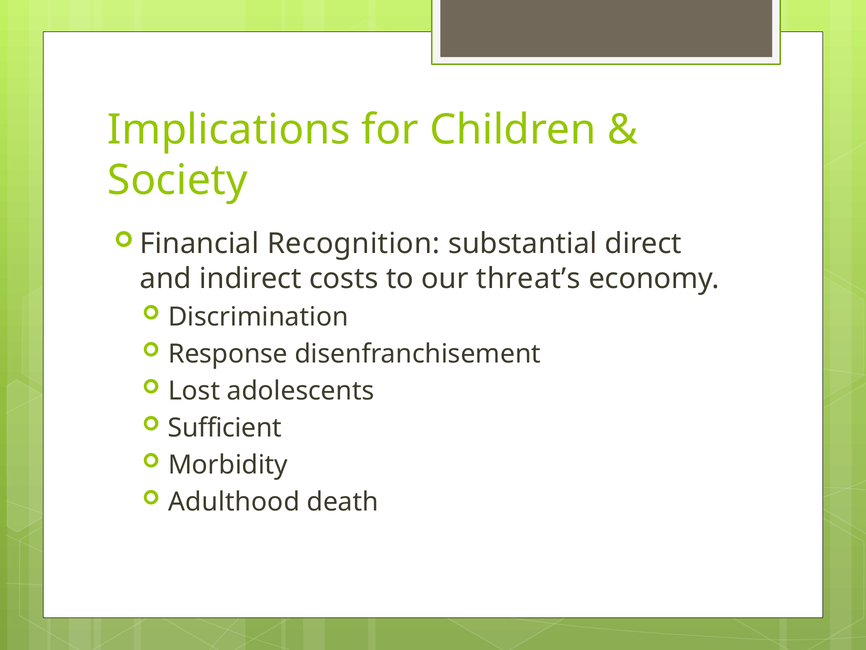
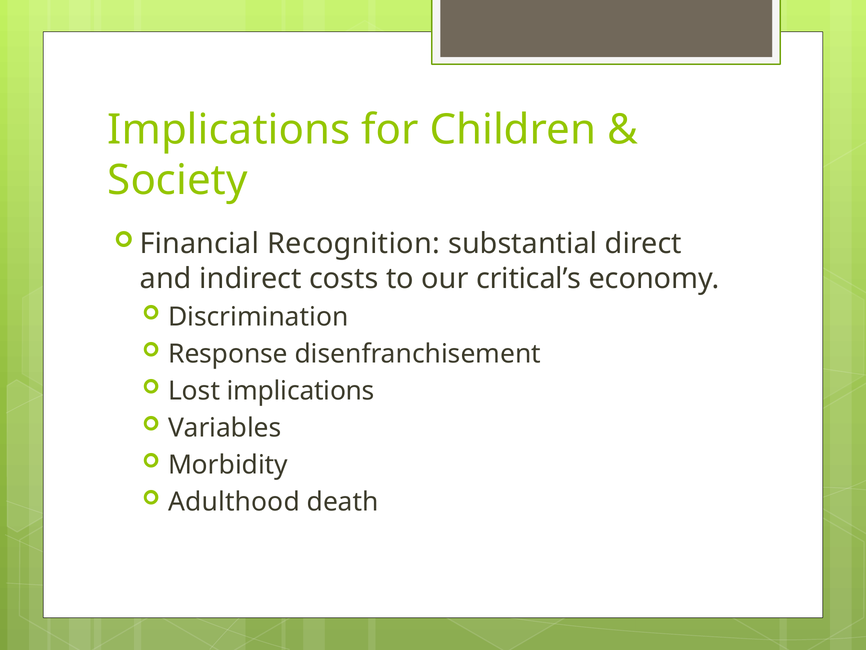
threat’s: threat’s -> critical’s
Lost adolescents: adolescents -> implications
Sufficient: Sufficient -> Variables
